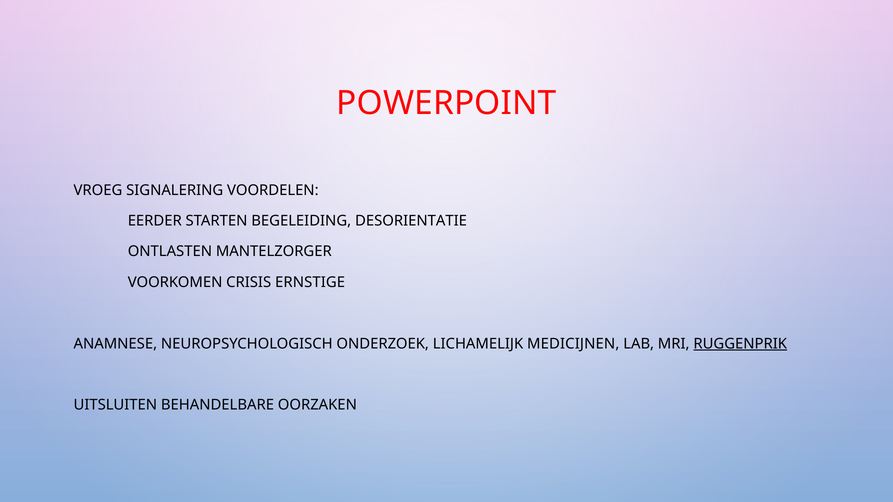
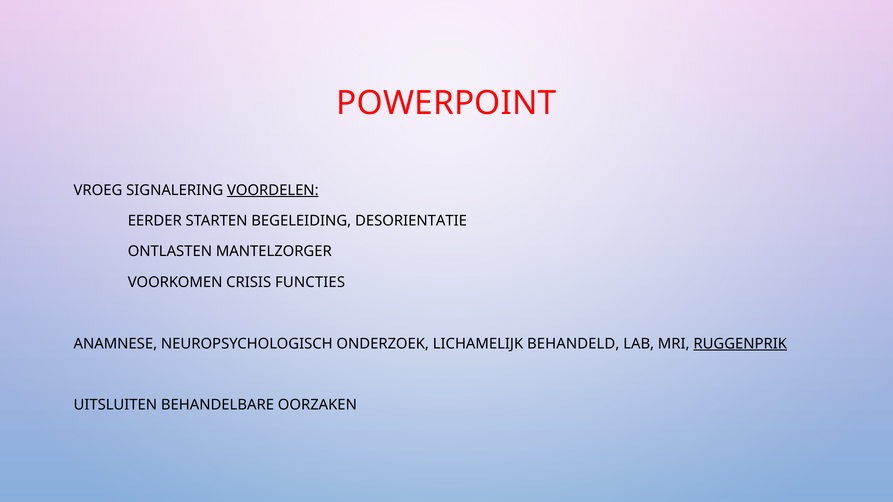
VOORDELEN underline: none -> present
ERNSTIGE: ERNSTIGE -> FUNCTIES
MEDICIJNEN: MEDICIJNEN -> BEHANDELD
